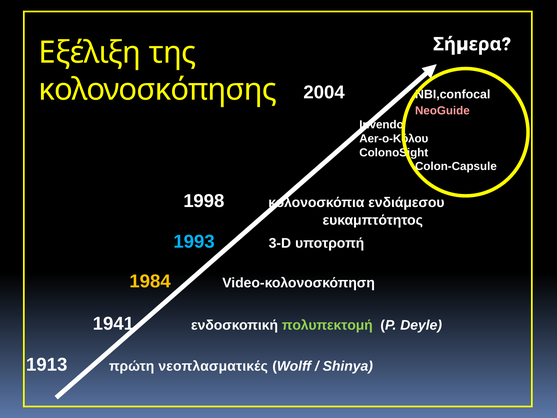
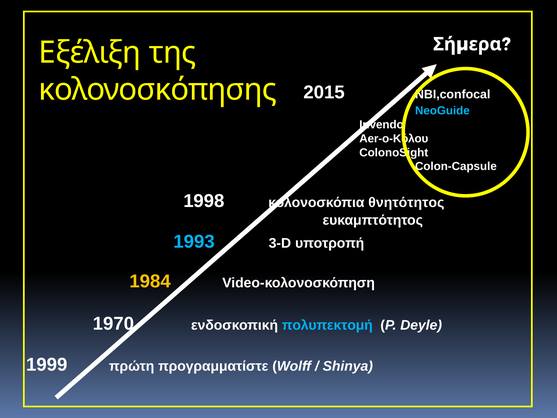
2004: 2004 -> 2015
NeoGuide colour: pink -> light blue
ενδιάμεσου: ενδιάμεσου -> θνητότητος
1941: 1941 -> 1970
πολυπεκτομή colour: light green -> light blue
1913: 1913 -> 1999
νεοπλασματικές: νεοπλασματικές -> προγραμματίστε
